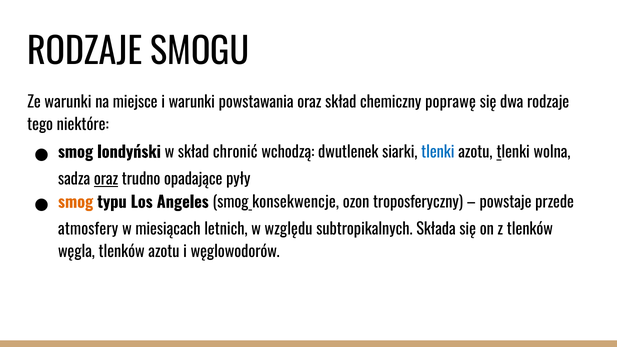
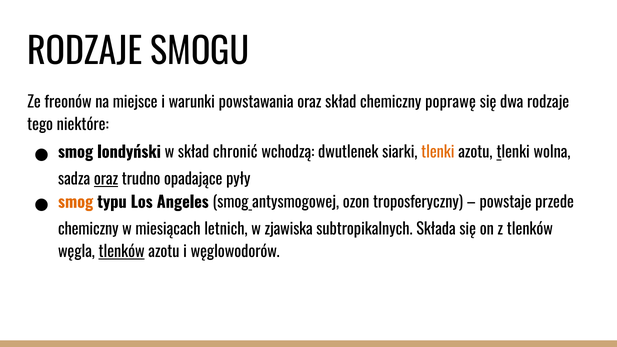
Ze warunki: warunki -> freonów
tlenki at (438, 152) colour: blue -> orange
konsekwencje: konsekwencje -> antysmogowej
atmosfery at (88, 230): atmosfery -> chemiczny
względu: względu -> zjawiska
tlenków at (122, 252) underline: none -> present
